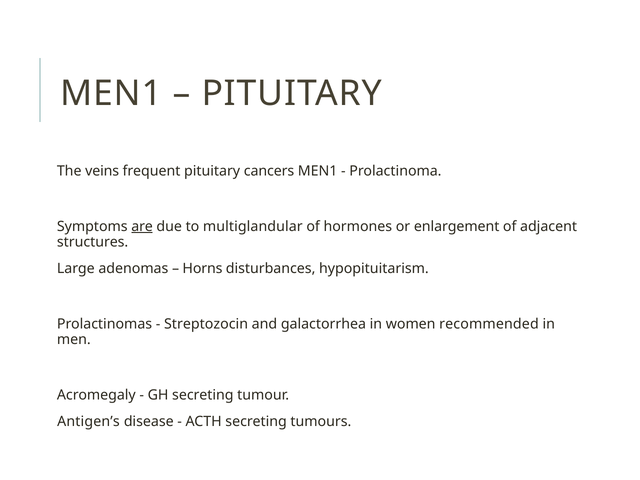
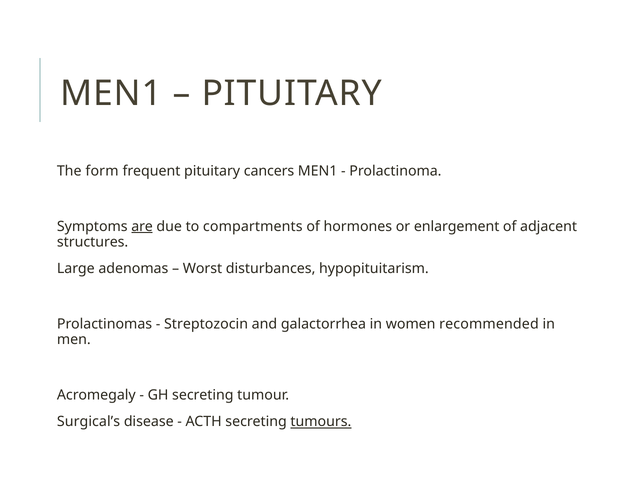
veins: veins -> form
multiglandular: multiglandular -> compartments
Horns: Horns -> Worst
Antigen’s: Antigen’s -> Surgical’s
tumours underline: none -> present
